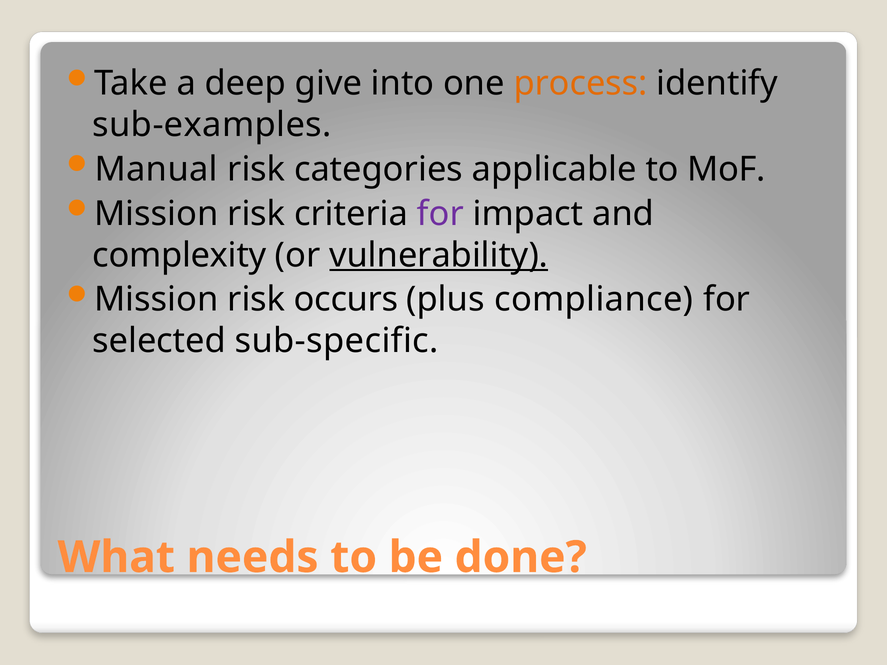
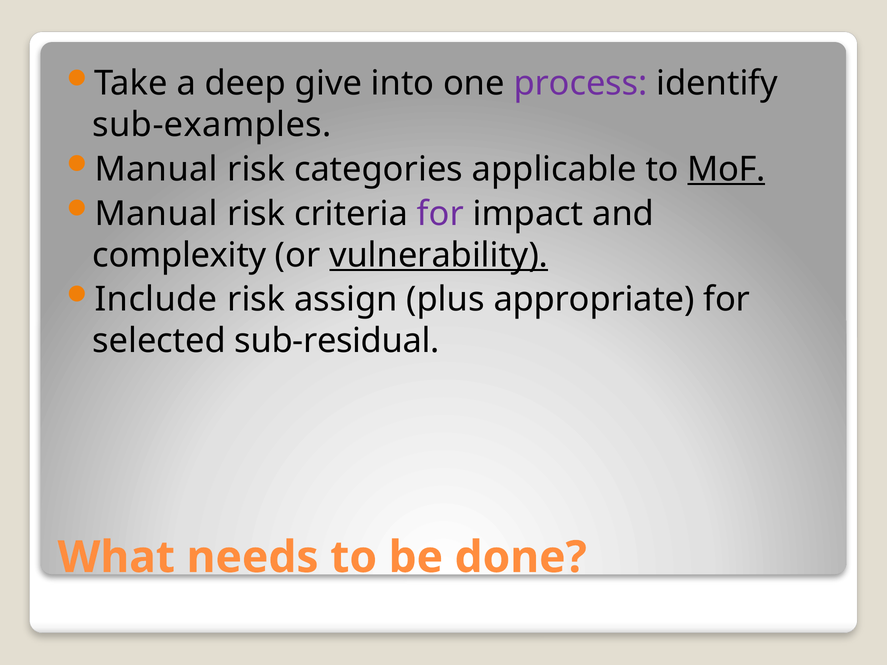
process colour: orange -> purple
MoF underline: none -> present
Mission at (156, 214): Mission -> Manual
Mission at (156, 300): Mission -> Include
occurs: occurs -> assign
compliance: compliance -> appropriate
sub-specific: sub-specific -> sub-residual
